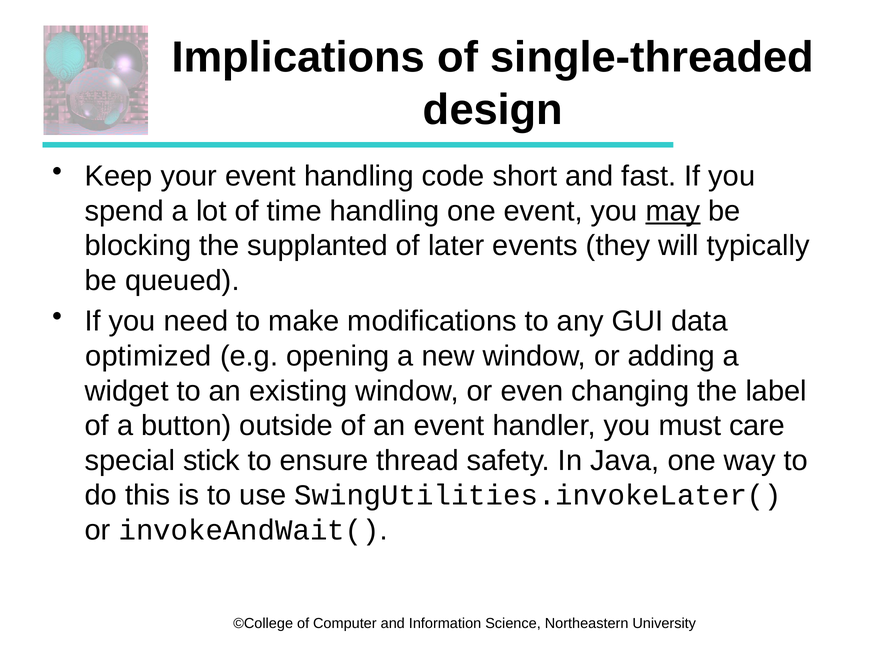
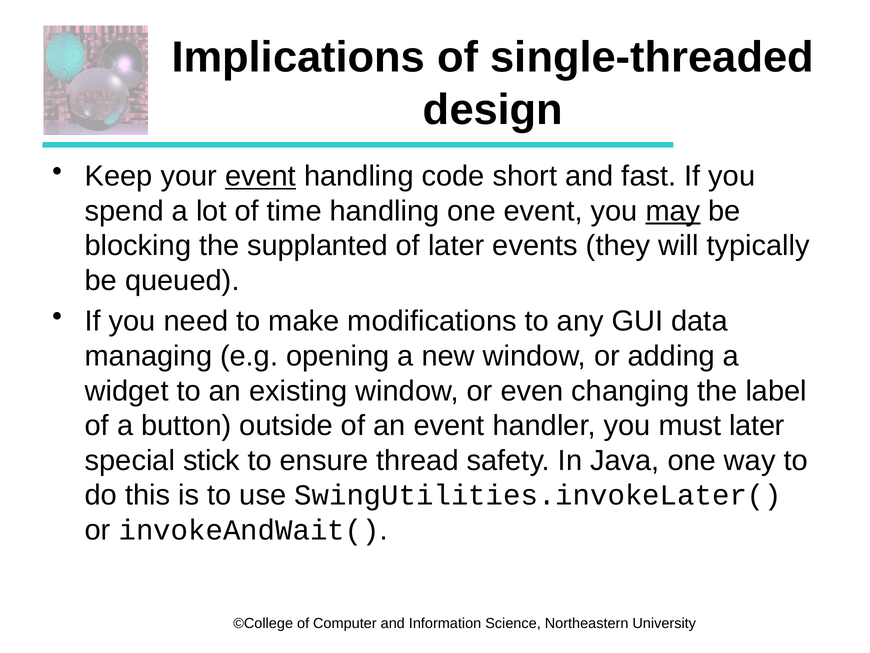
event at (260, 176) underline: none -> present
optimized: optimized -> managing
must care: care -> later
